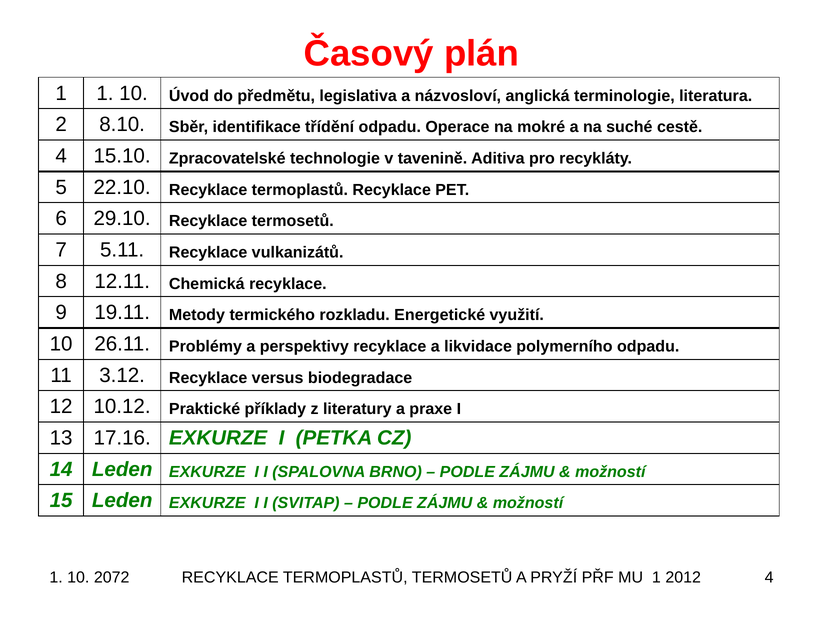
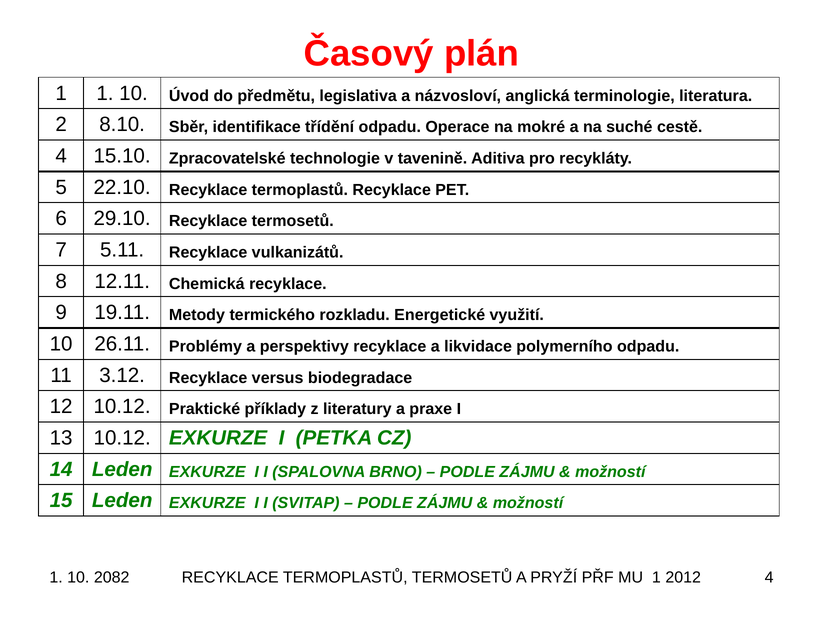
13 17.16: 17.16 -> 10.12
2072: 2072 -> 2082
